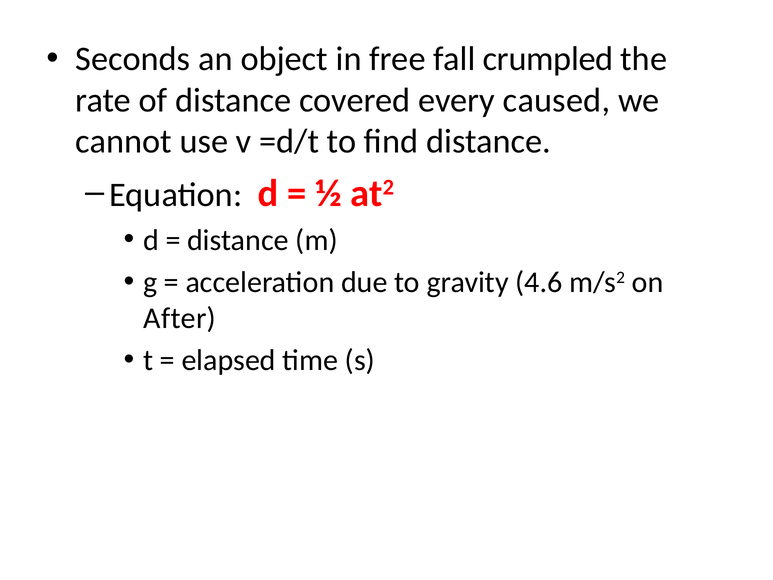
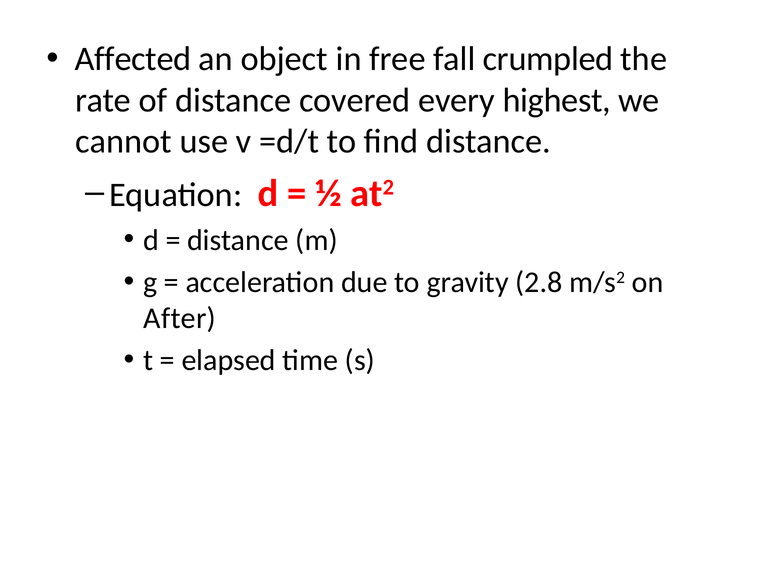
Seconds: Seconds -> Affected
caused: caused -> highest
4.6: 4.6 -> 2.8
